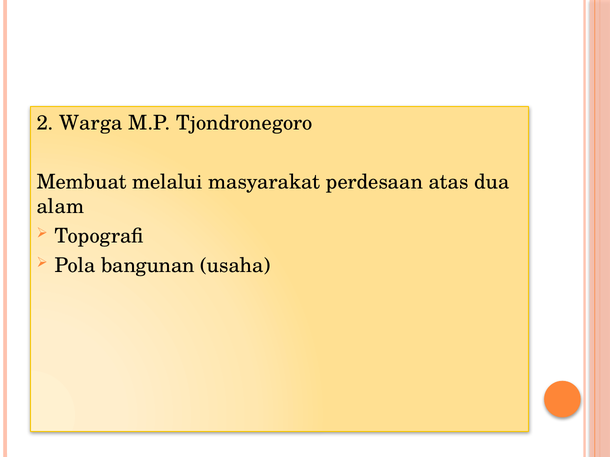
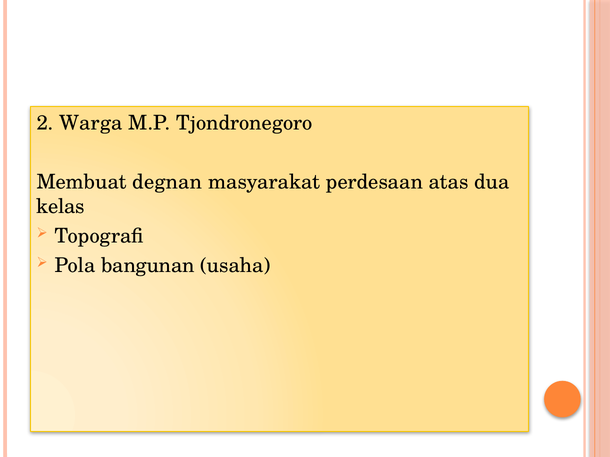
melalui: melalui -> degnan
alam: alam -> kelas
